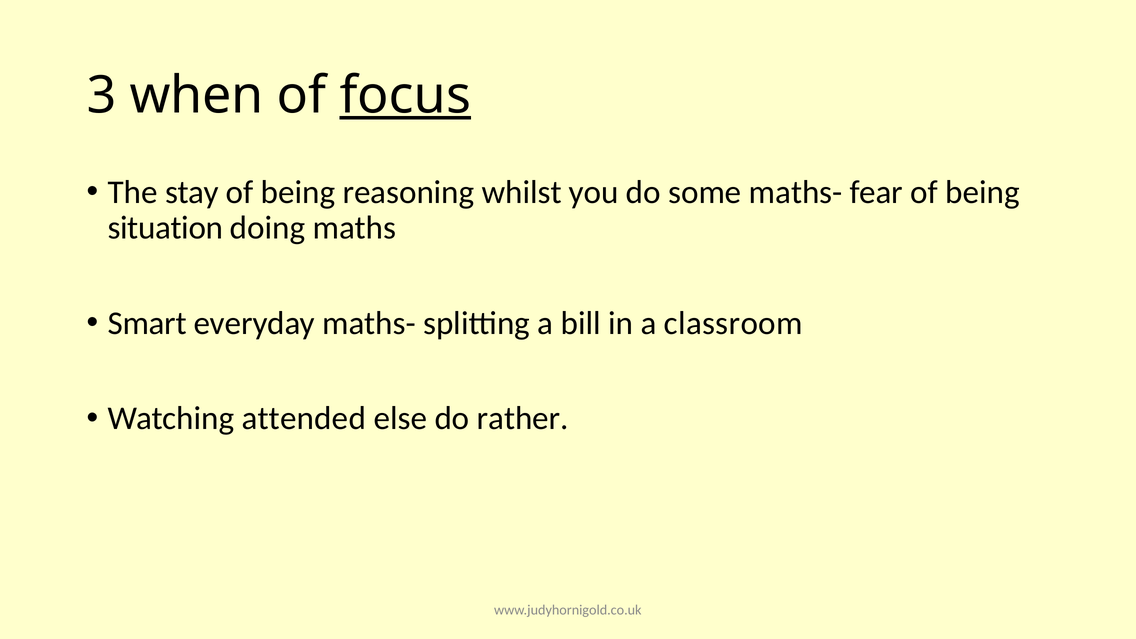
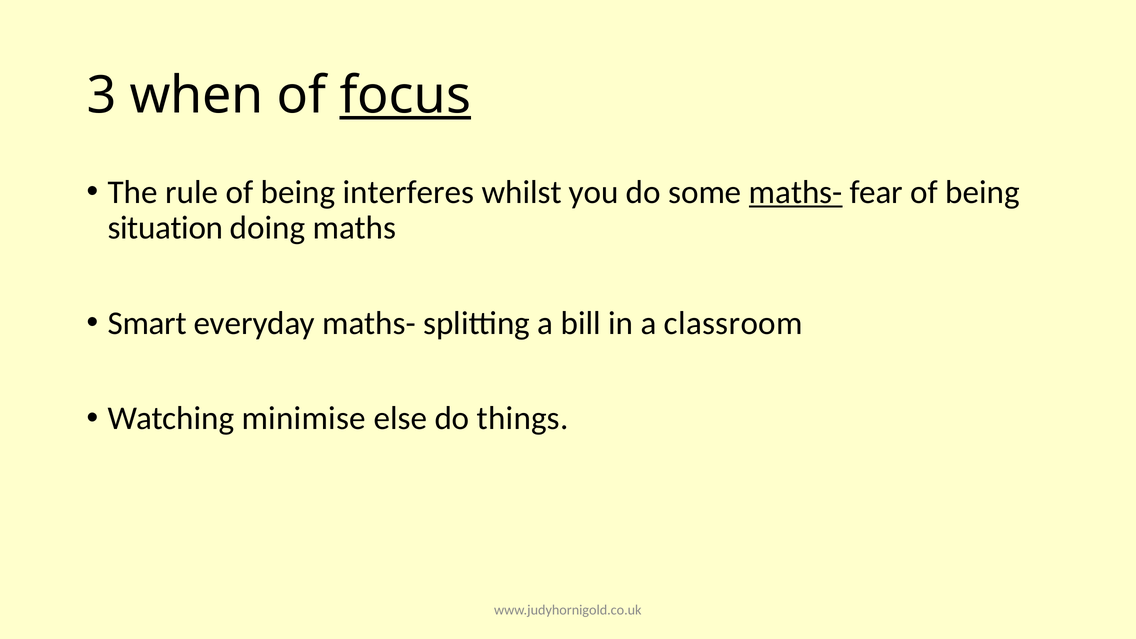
stay: stay -> rule
reasoning: reasoning -> interferes
maths- at (796, 192) underline: none -> present
attended: attended -> minimise
rather: rather -> things
